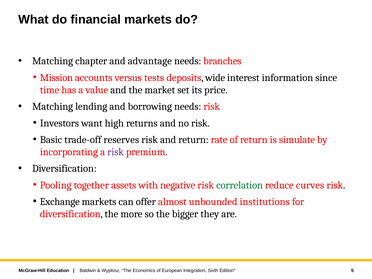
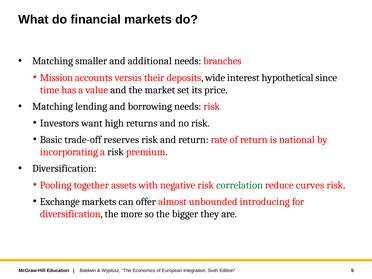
chapter: chapter -> smaller
advantage: advantage -> additional
tests: tests -> their
information: information -> hypothetical
simulate: simulate -> national
risk at (116, 152) colour: purple -> black
institutions: institutions -> introducing
